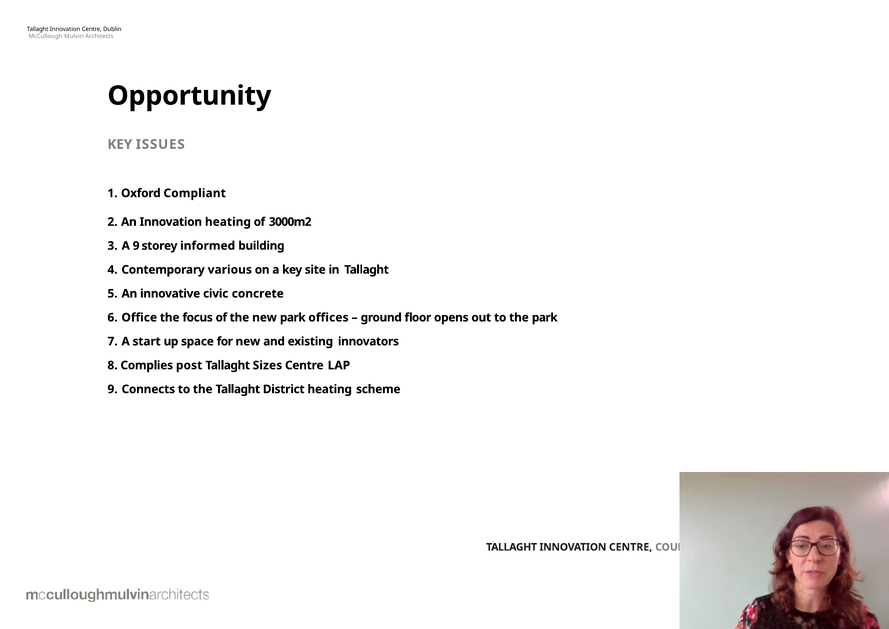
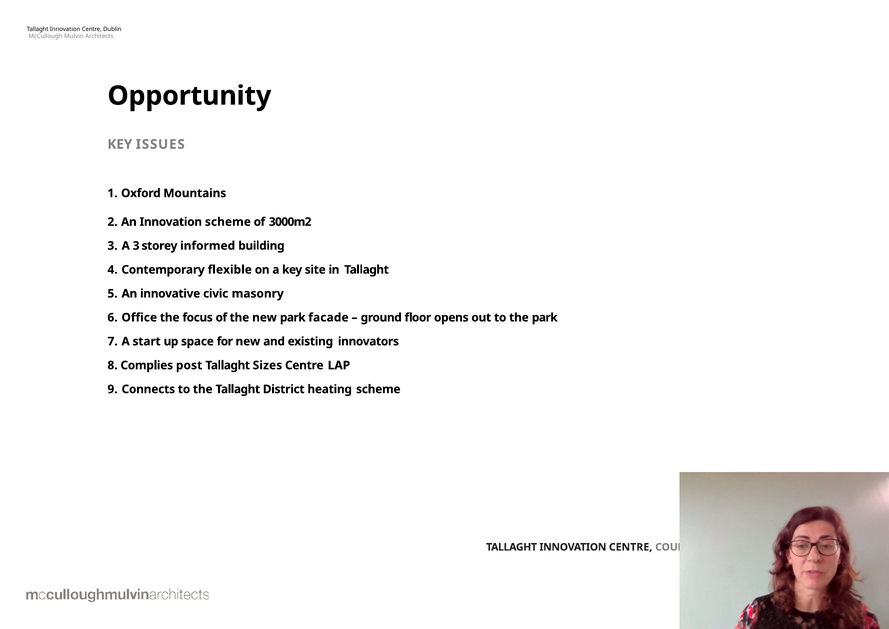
Compliant: Compliant -> Mountains
Innovation heating: heating -> scheme
A 9: 9 -> 3
various: various -> flexible
concrete: concrete -> masonry
offices: offices -> facade
